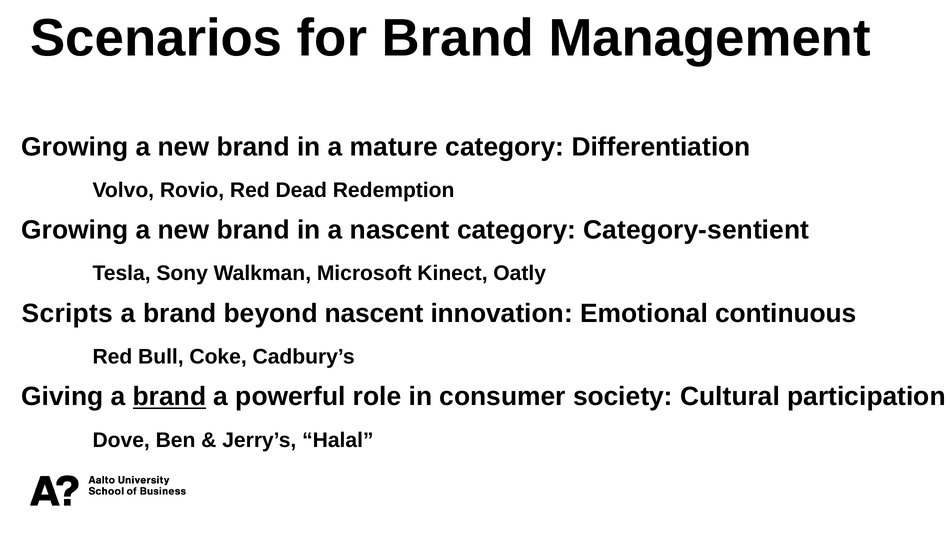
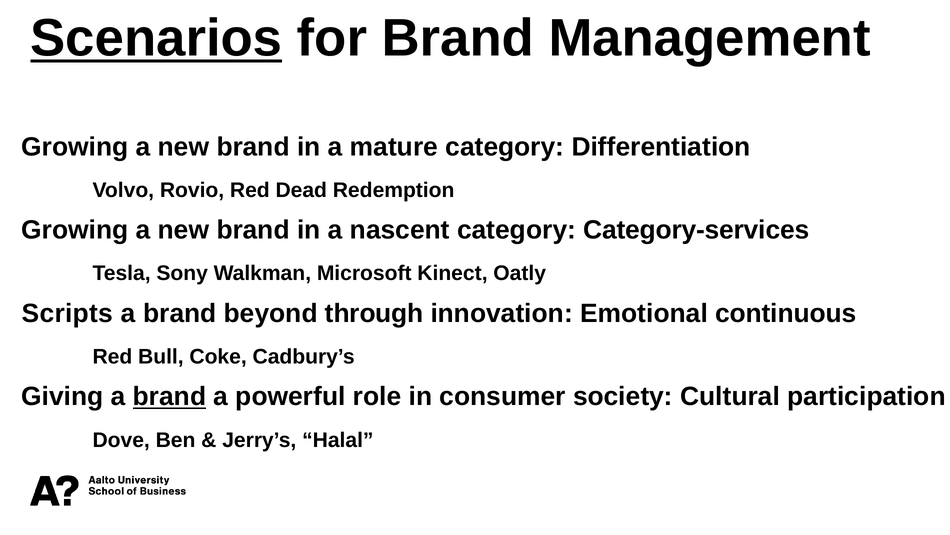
Scenarios underline: none -> present
Category-sentient: Category-sentient -> Category-services
beyond nascent: nascent -> through
